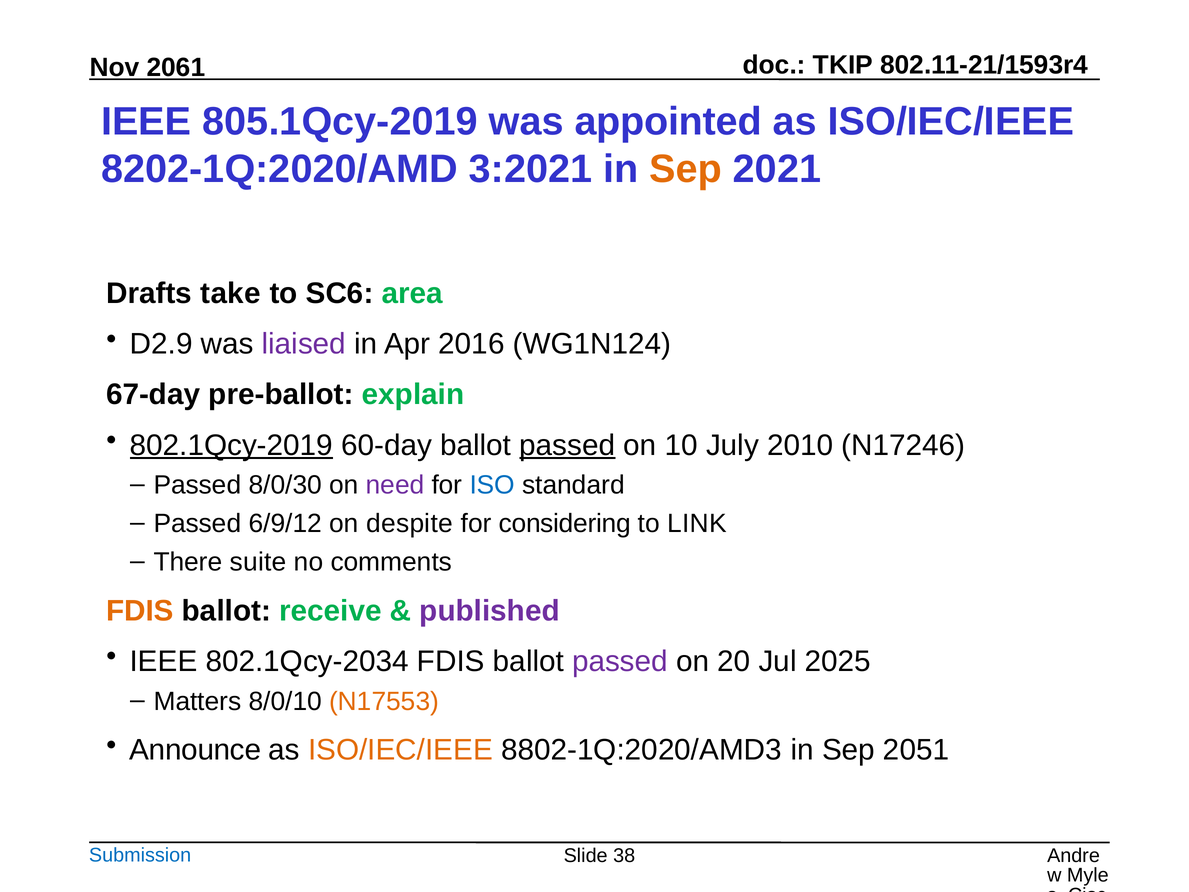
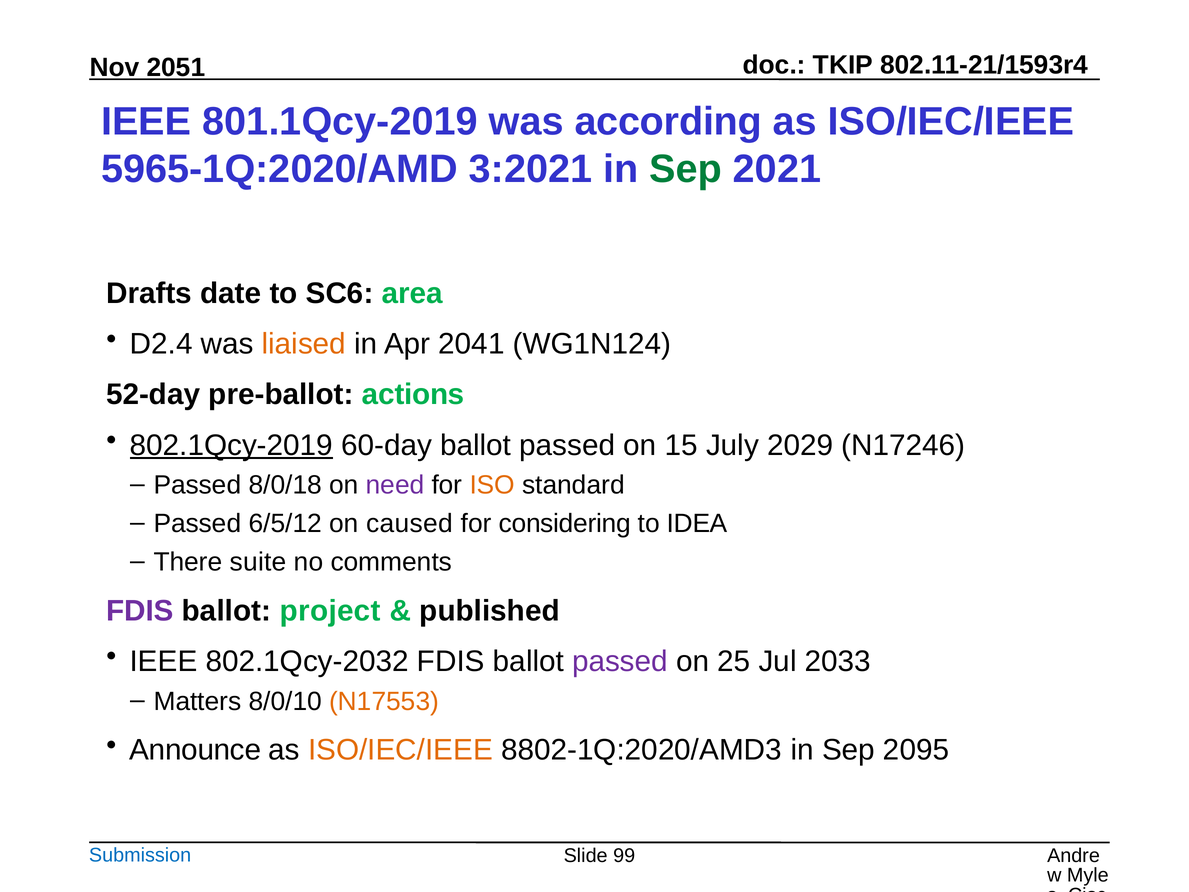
2061: 2061 -> 2051
805.1Qcy-2019: 805.1Qcy-2019 -> 801.1Qcy-2019
appointed: appointed -> according
8202-1Q:2020/AMD: 8202-1Q:2020/AMD -> 5965-1Q:2020/AMD
Sep at (686, 169) colour: orange -> green
take: take -> date
D2.9: D2.9 -> D2.4
liaised colour: purple -> orange
2016: 2016 -> 2041
67-day: 67-day -> 52-day
explain: explain -> actions
passed at (567, 445) underline: present -> none
10: 10 -> 15
2010: 2010 -> 2029
8/0/30: 8/0/30 -> 8/0/18
ISO colour: blue -> orange
6/9/12: 6/9/12 -> 6/5/12
despite: despite -> caused
LINK: LINK -> IDEA
FDIS at (140, 611) colour: orange -> purple
receive: receive -> project
published colour: purple -> black
802.1Qcy-2034: 802.1Qcy-2034 -> 802.1Qcy-2032
20: 20 -> 25
2025: 2025 -> 2033
2051: 2051 -> 2095
38: 38 -> 99
